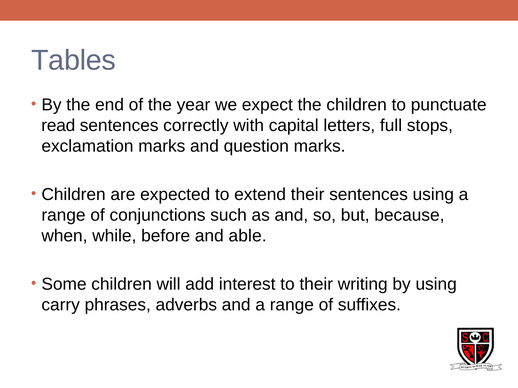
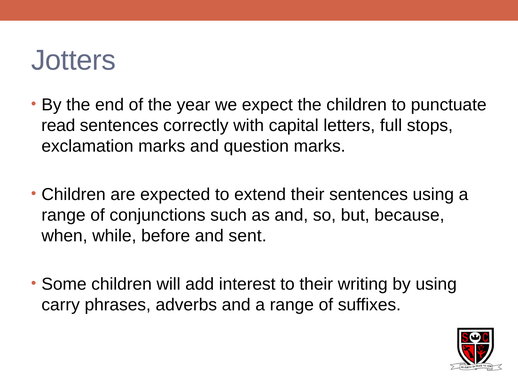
Tables: Tables -> Jotters
able: able -> sent
